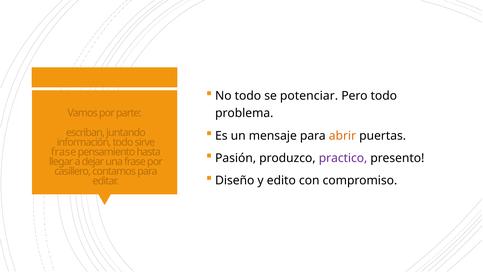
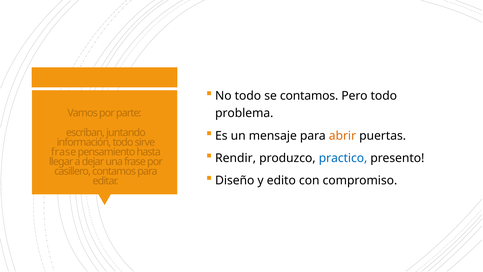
se potenciar: potenciar -> contamos
Pasión: Pasión -> Rendir
practico colour: purple -> blue
